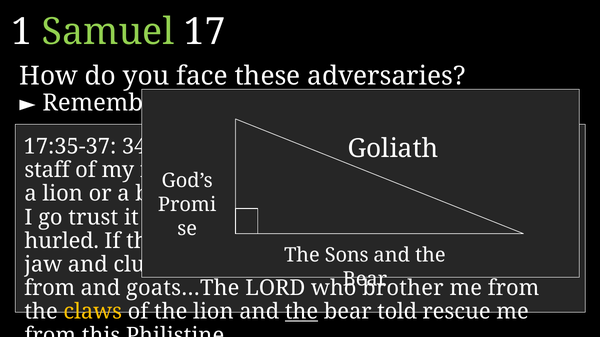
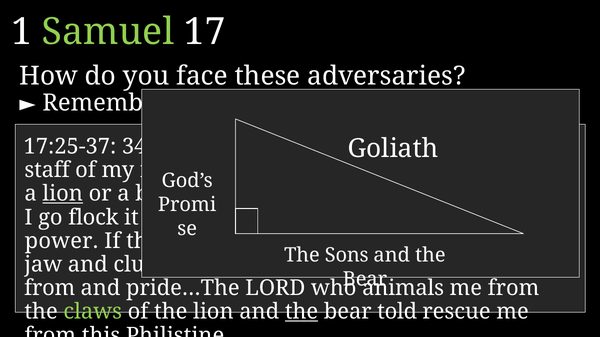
17:35-37: 17:35-37 -> 17:25-37
lion at (63, 194) underline: none -> present
go trust: trust -> flock
hurled: hurled -> power
goats…The: goats…The -> pride…The
brother: brother -> animals
claws colour: yellow -> light green
